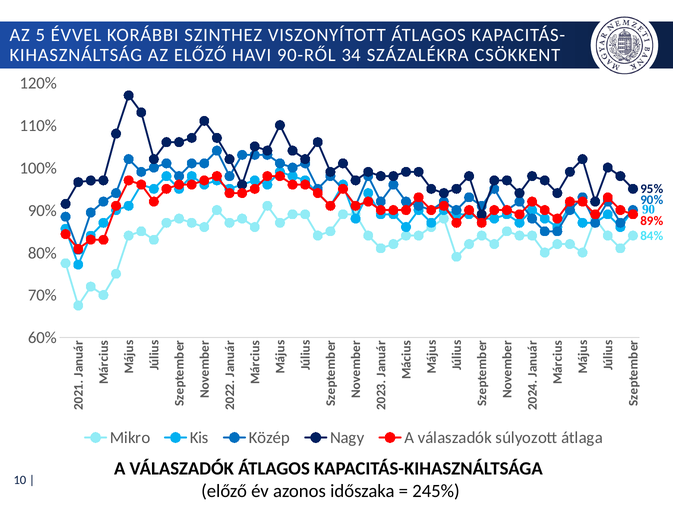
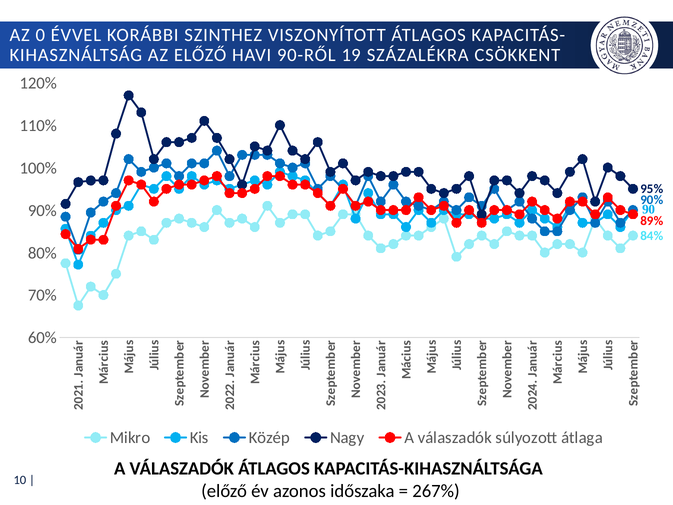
AZ 5: 5 -> 0
34: 34 -> 19
245%: 245% -> 267%
